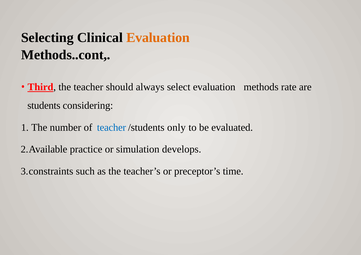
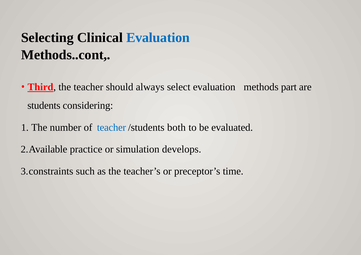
Evaluation at (158, 38) colour: orange -> blue
rate: rate -> part
only: only -> both
